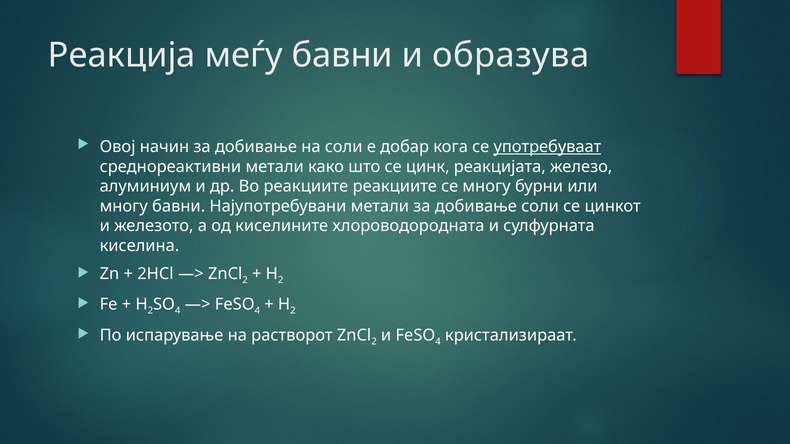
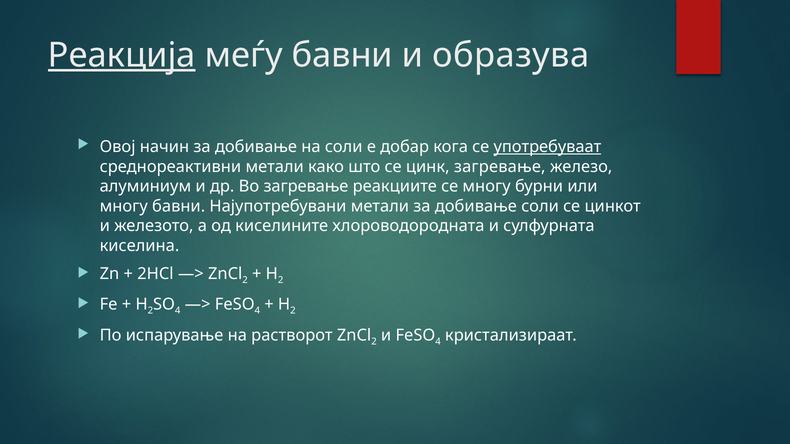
Реакција underline: none -> present
цинк реакцијата: реакцијата -> загревање
Во реакциите: реакциите -> загревање
